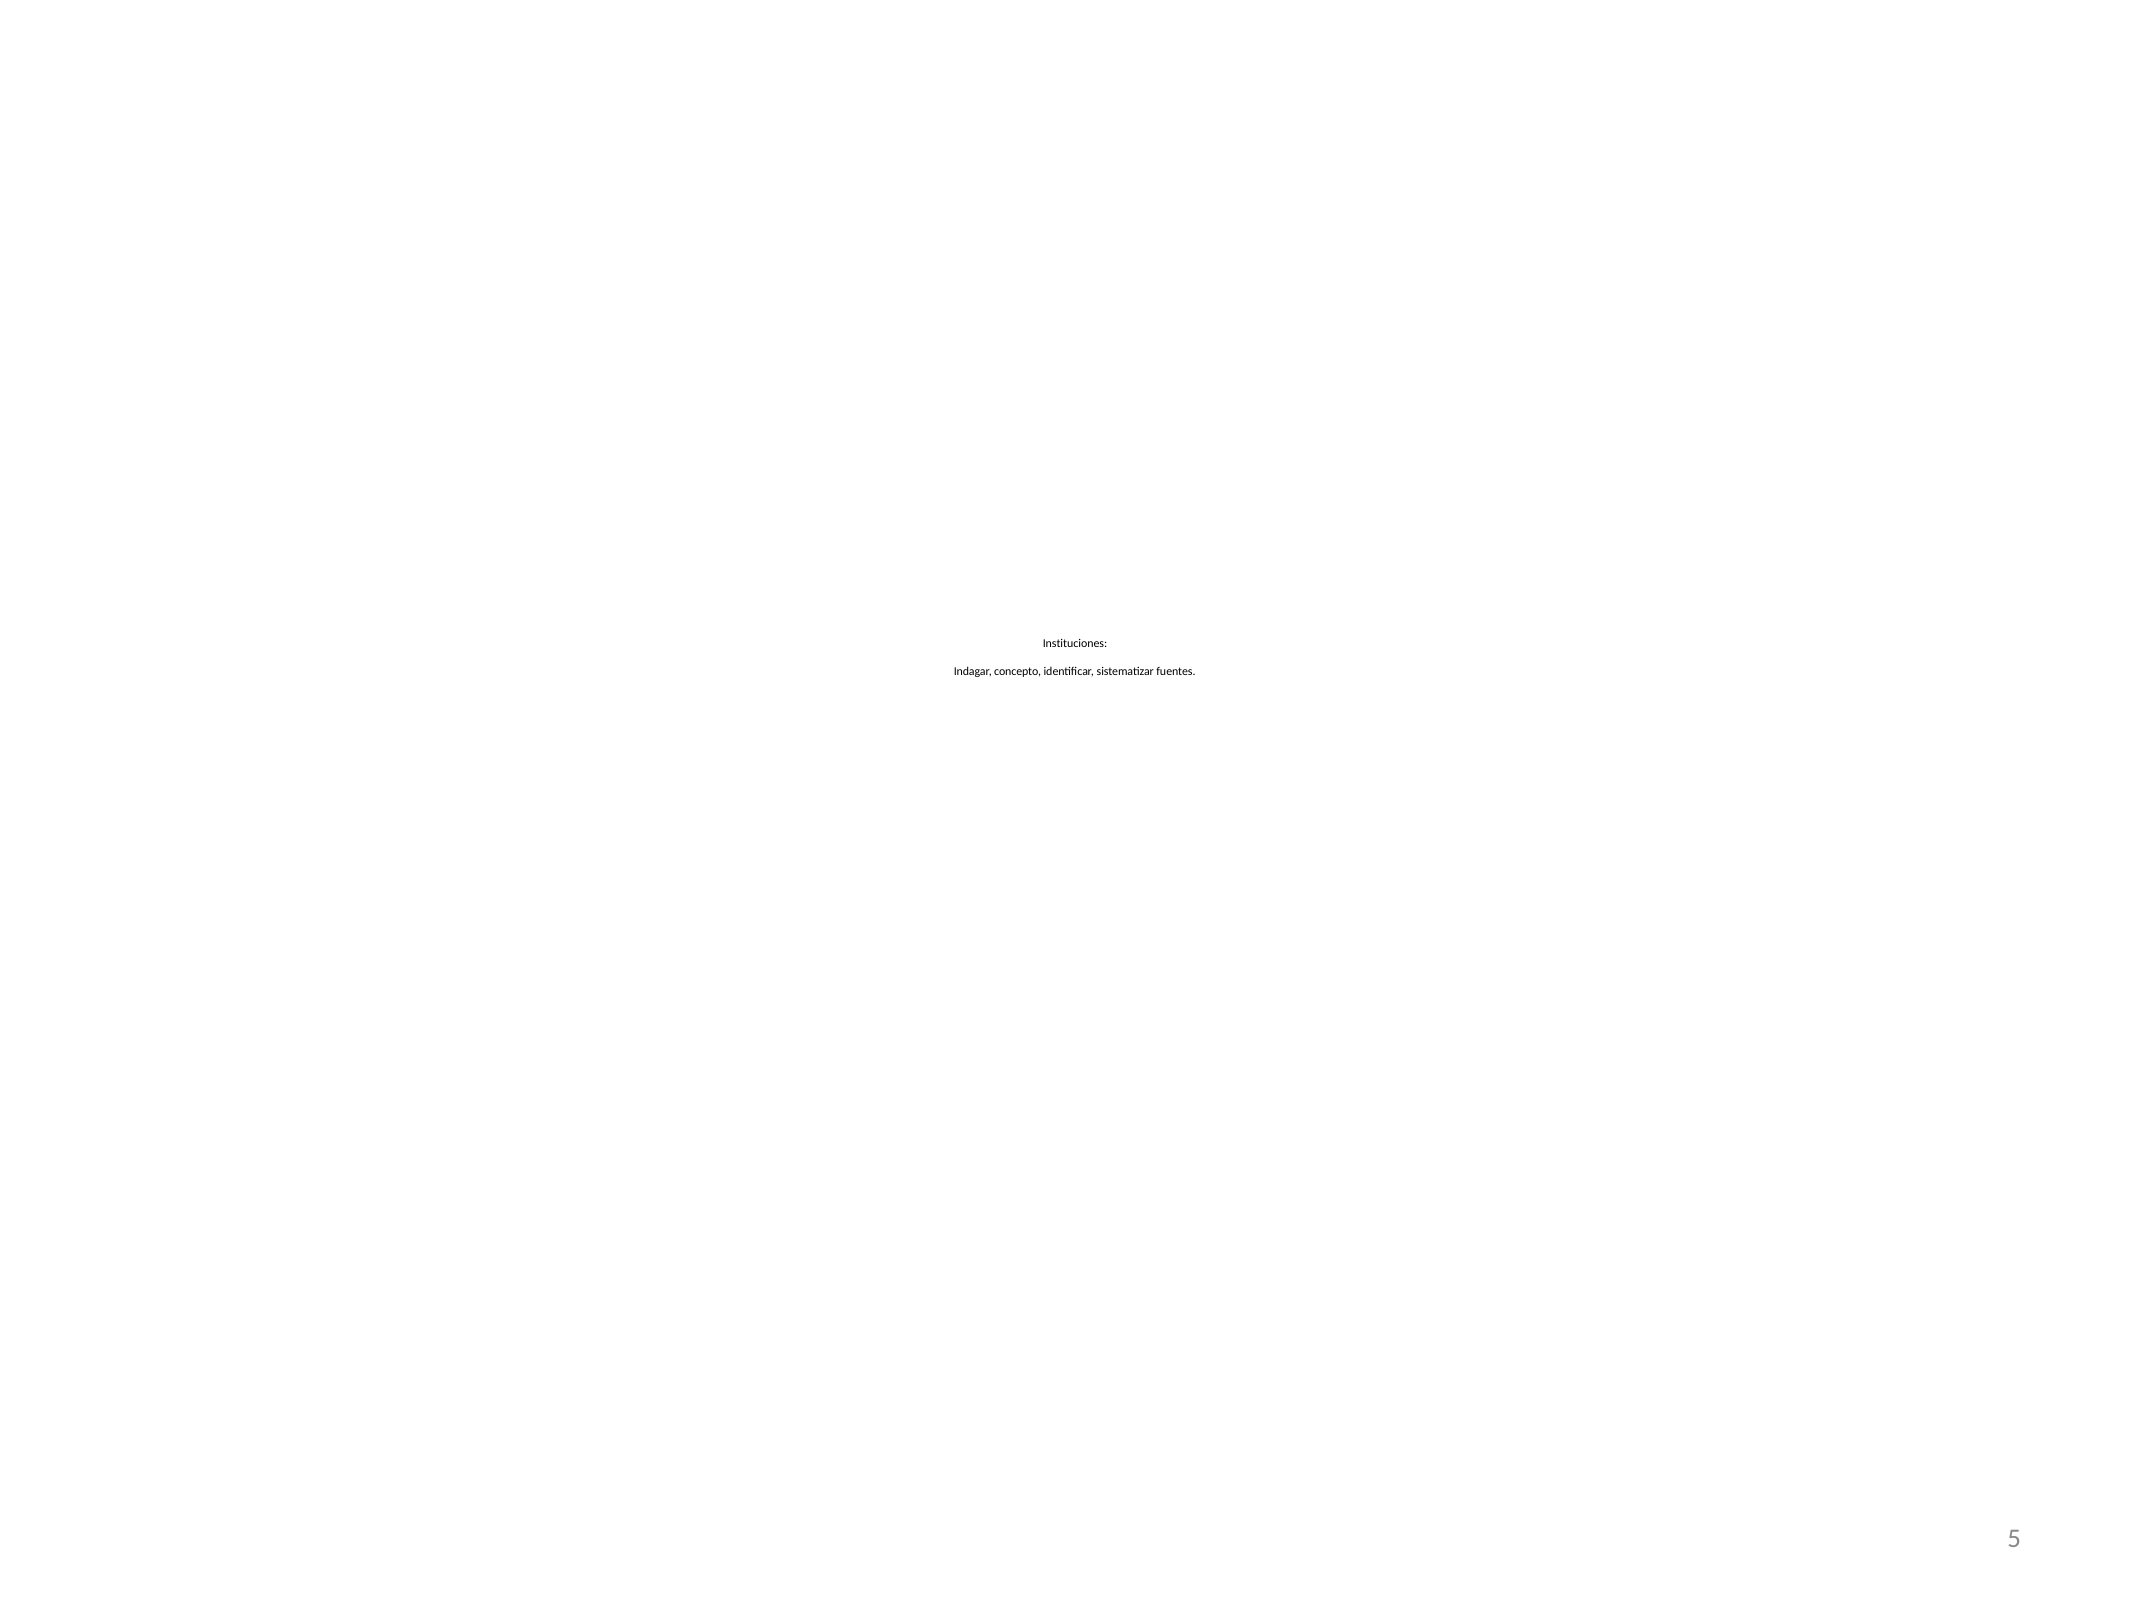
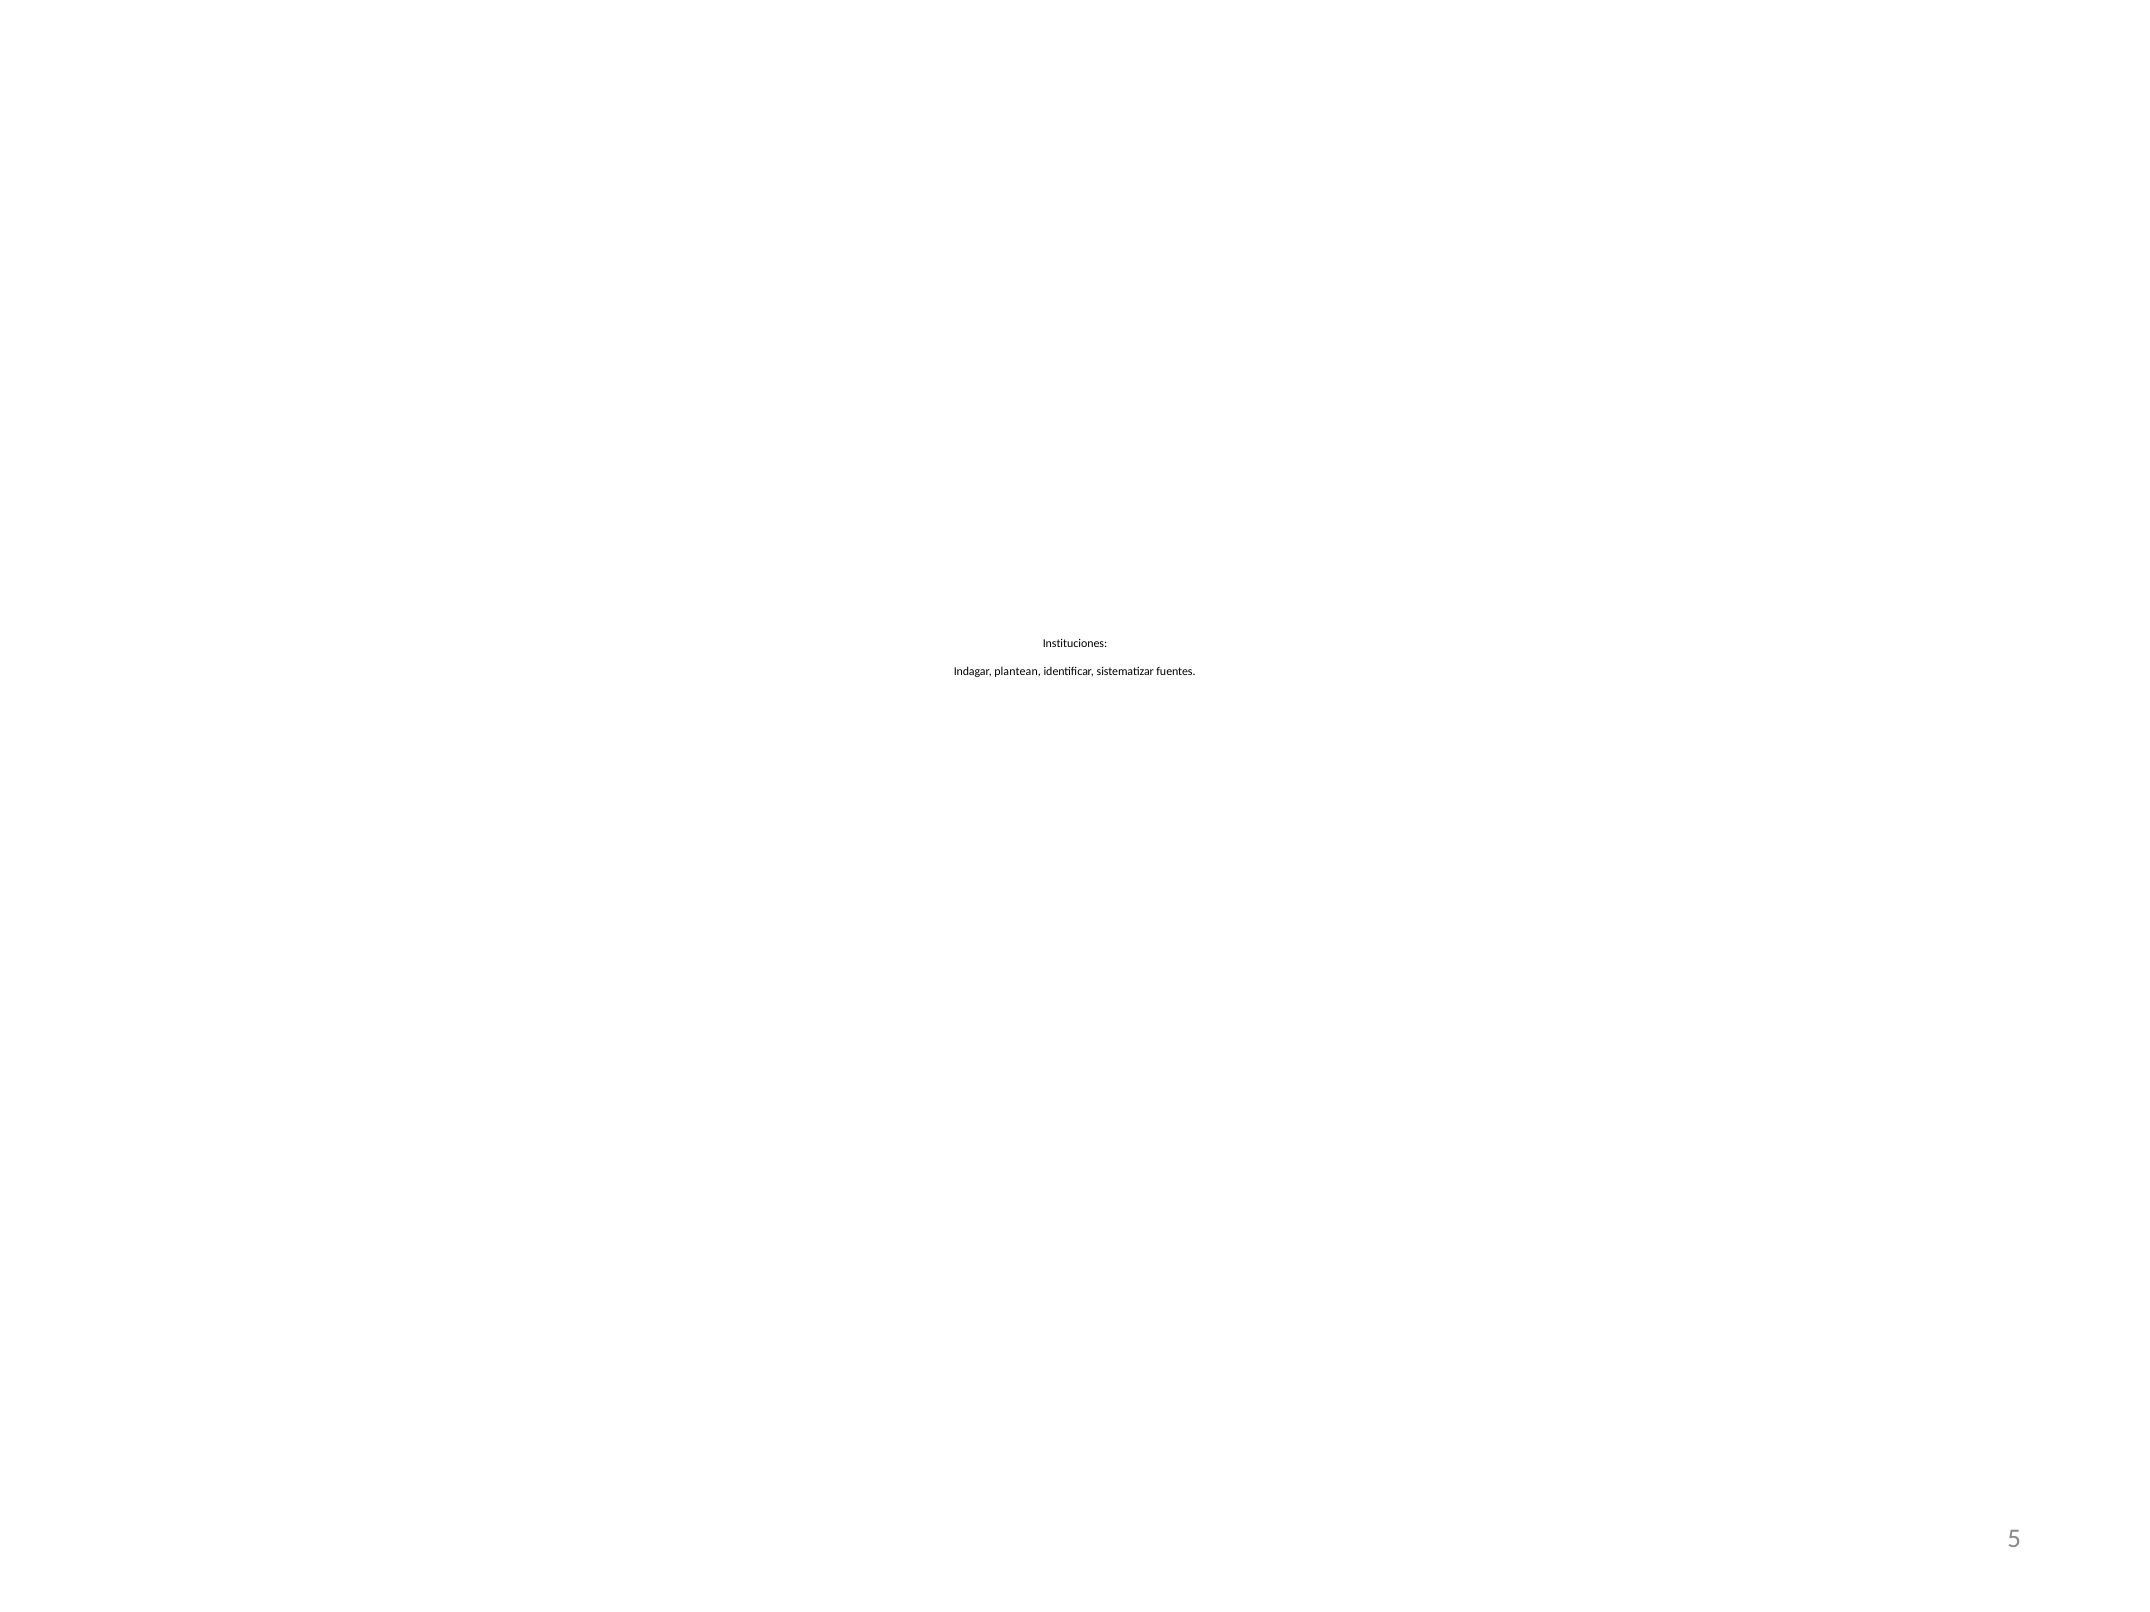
concepto: concepto -> plantean
